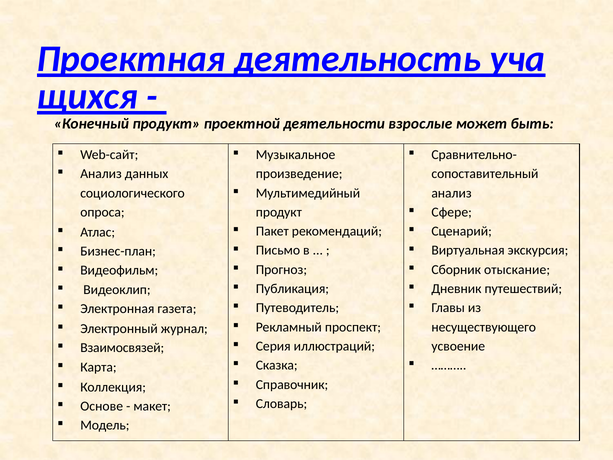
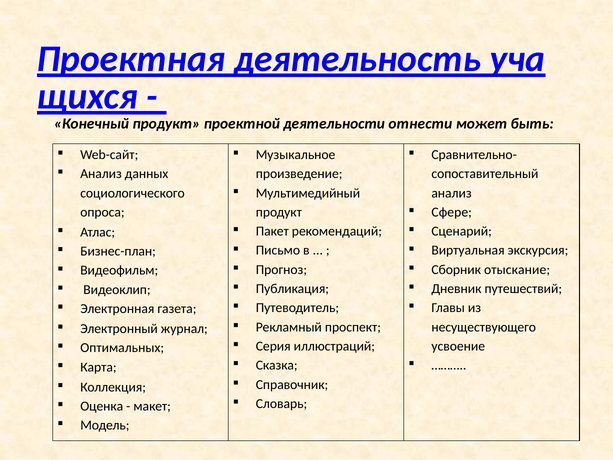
взрослые: взрослые -> отнести
Взаимосвязей: Взаимосвязей -> Оптимальных
Основе: Основе -> Оценка
